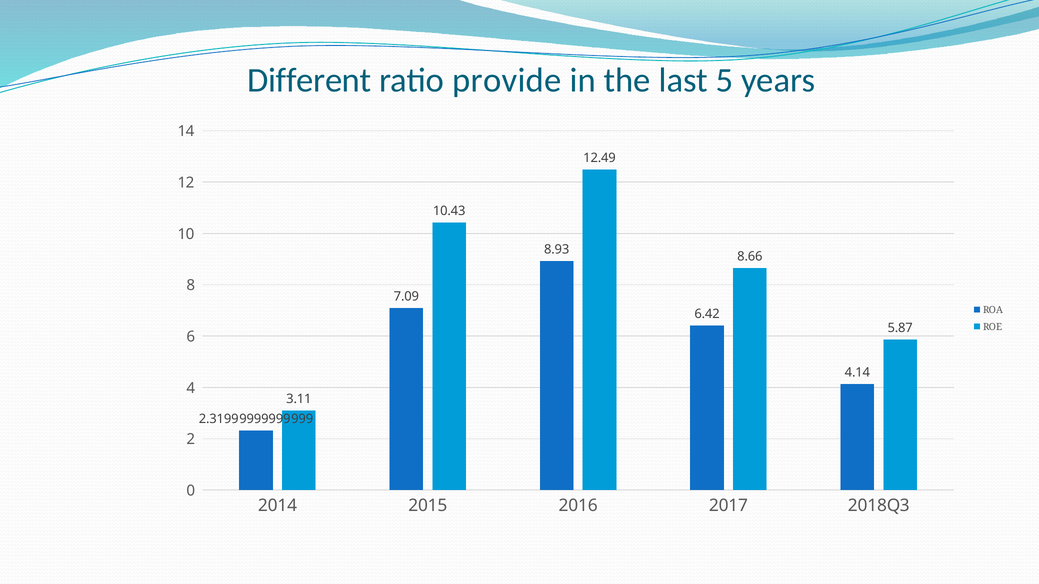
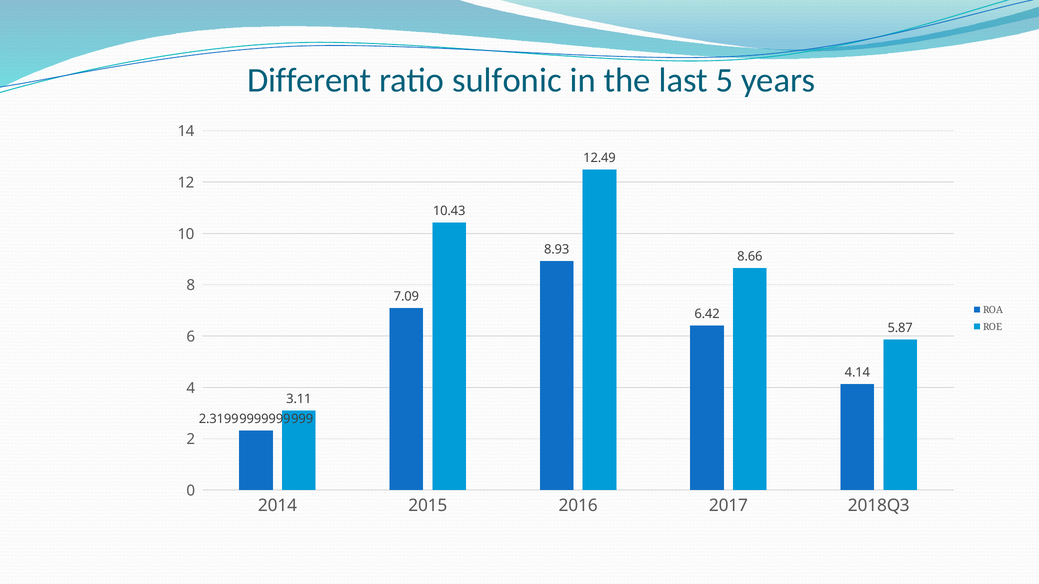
provide: provide -> sulfonic
